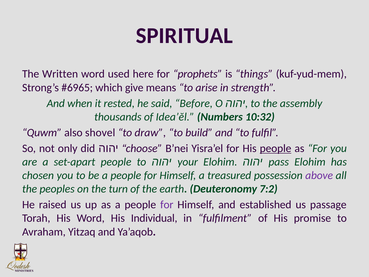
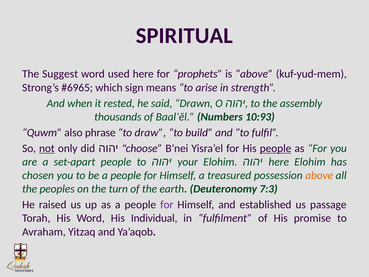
Written: Written -> Suggest
is things: things -> above
give: give -> sign
Before: Before -> Drawn
Idea’ĕl: Idea’ĕl -> Baal’ĕl
10:32: 10:32 -> 10:93
shovel: shovel -> phrase
not underline: none -> present
pass at (279, 162): pass -> here
above at (319, 175) colour: purple -> orange
7:2: 7:2 -> 7:3
